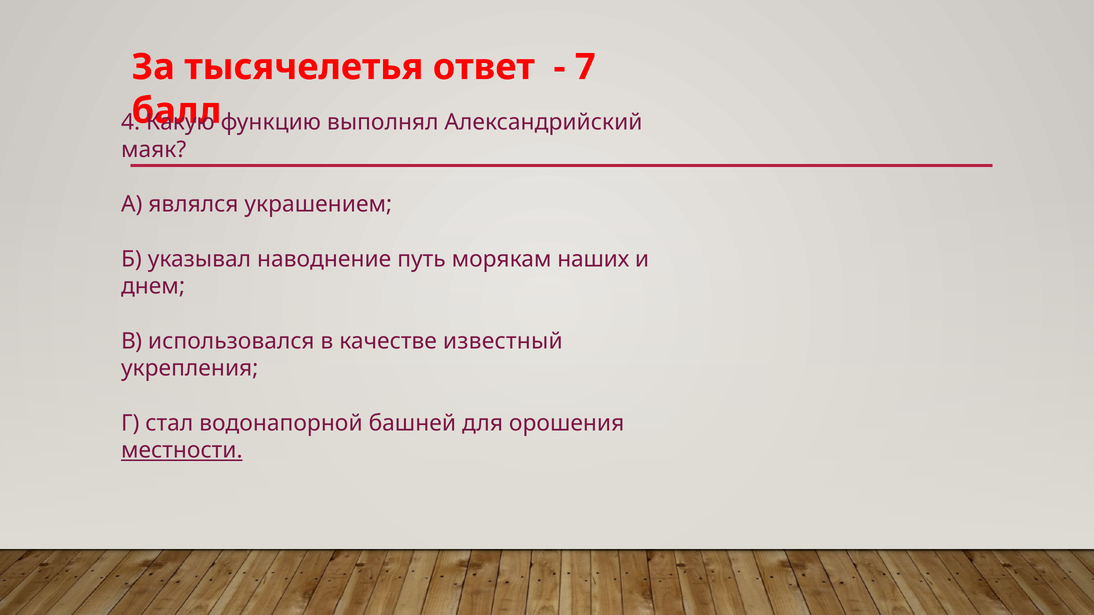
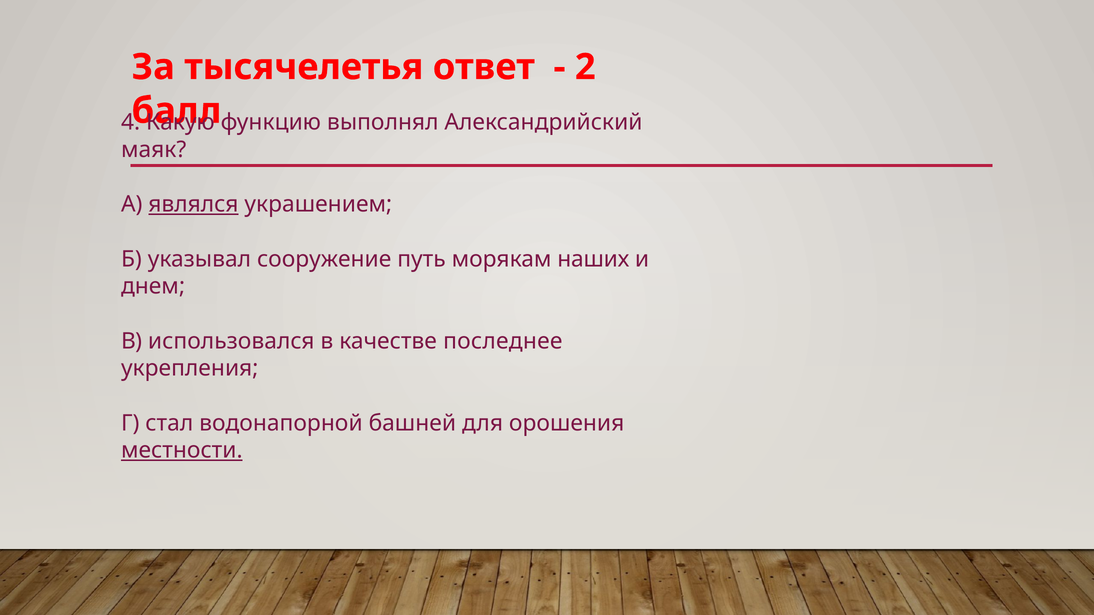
7: 7 -> 2
являлся underline: none -> present
наводнение: наводнение -> сооружение
известный: известный -> последнее
